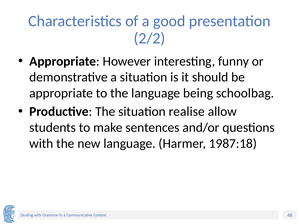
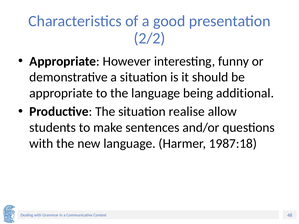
schoolbag: schoolbag -> additional
